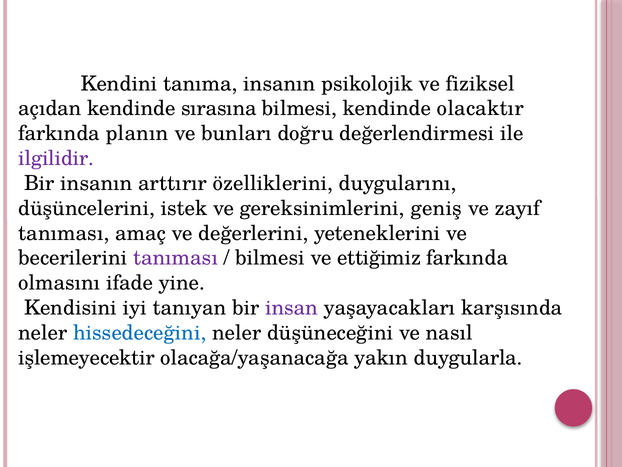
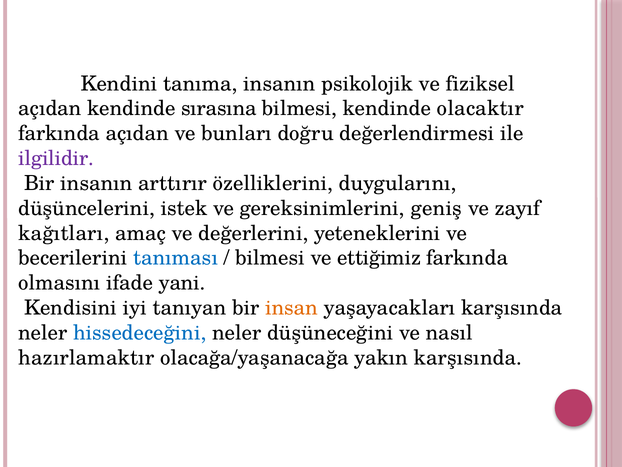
farkında planın: planın -> açıdan
tanıması at (64, 233): tanıması -> kağıtları
tanıması at (176, 258) colour: purple -> blue
yine: yine -> yani
insan colour: purple -> orange
işlemeyecektir: işlemeyecektir -> hazırlamaktır
yakın duygularla: duygularla -> karşısında
